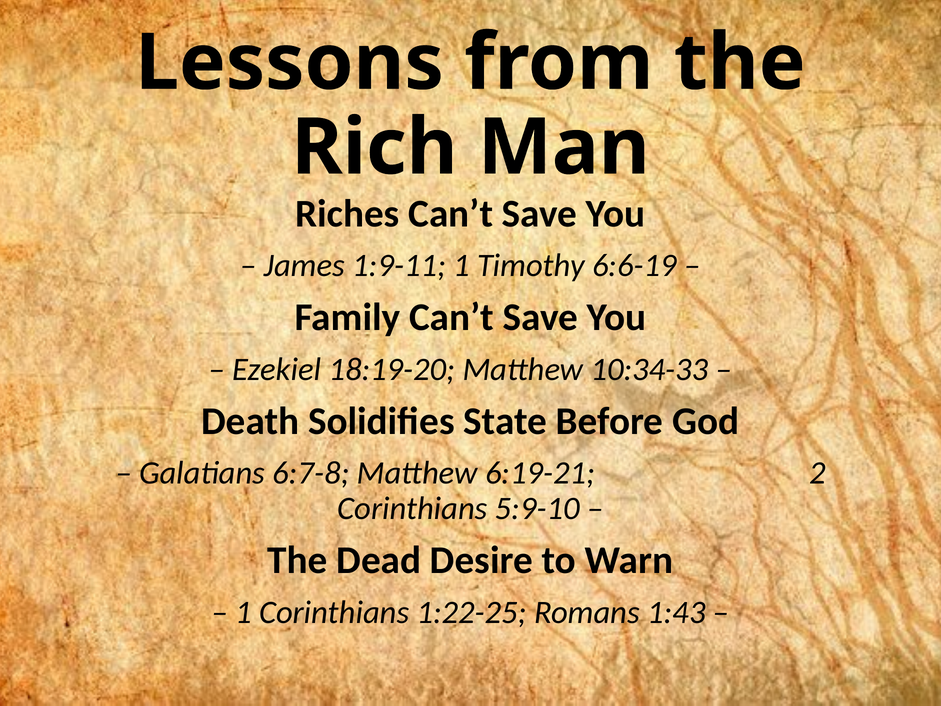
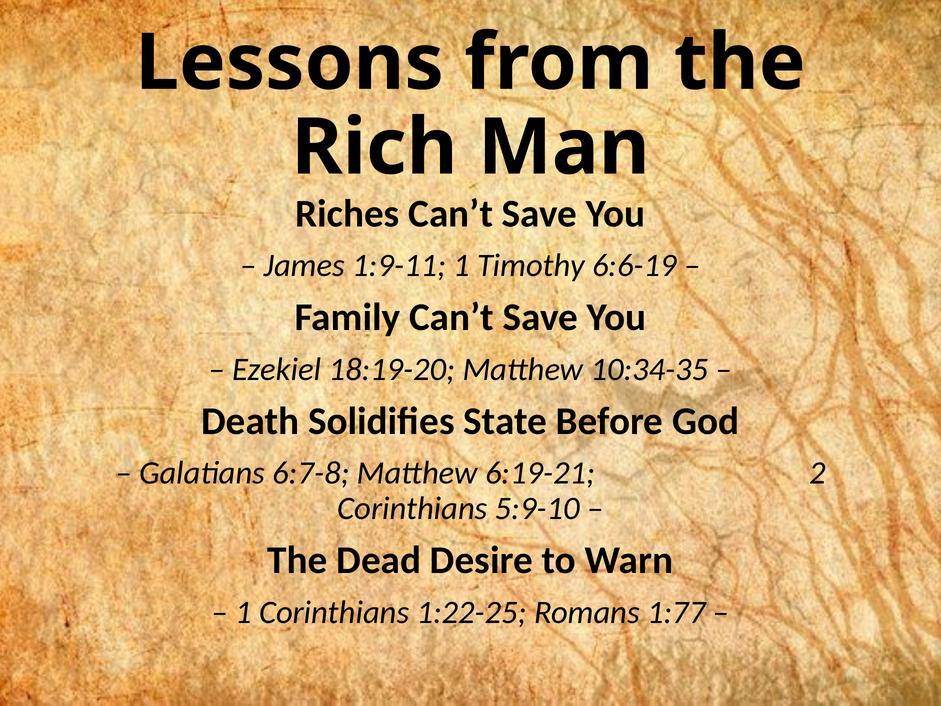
10:34-33: 10:34-33 -> 10:34-35
1:43: 1:43 -> 1:77
